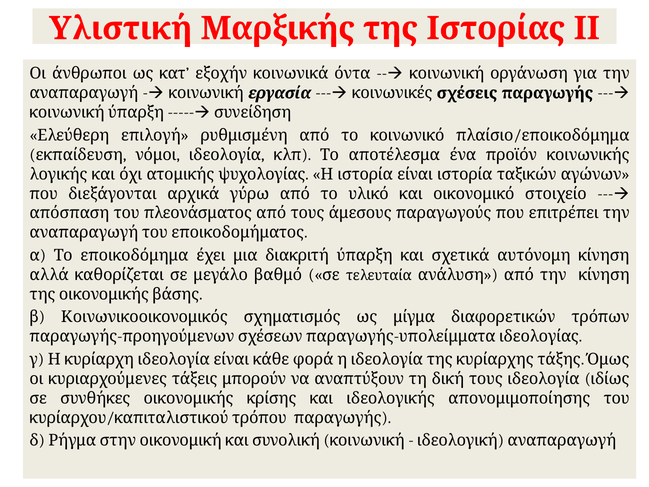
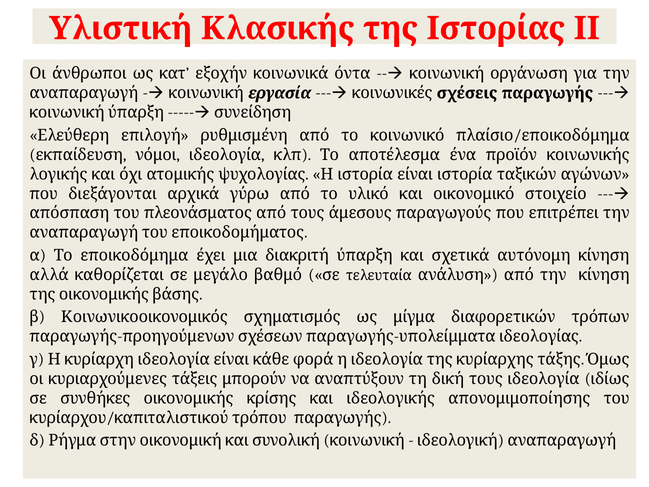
Μαρξικής: Μαρξικής -> Κλασικής
